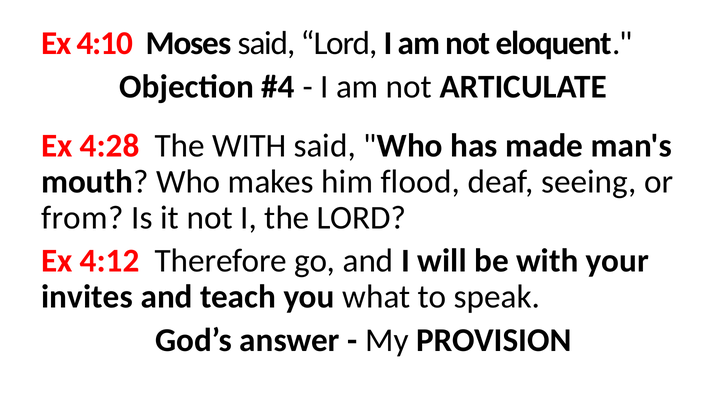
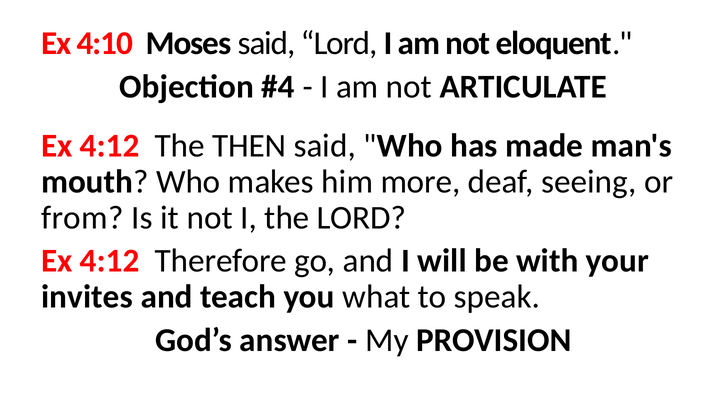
4:28 at (110, 146): 4:28 -> 4:12
The WITH: WITH -> THEN
flood: flood -> more
